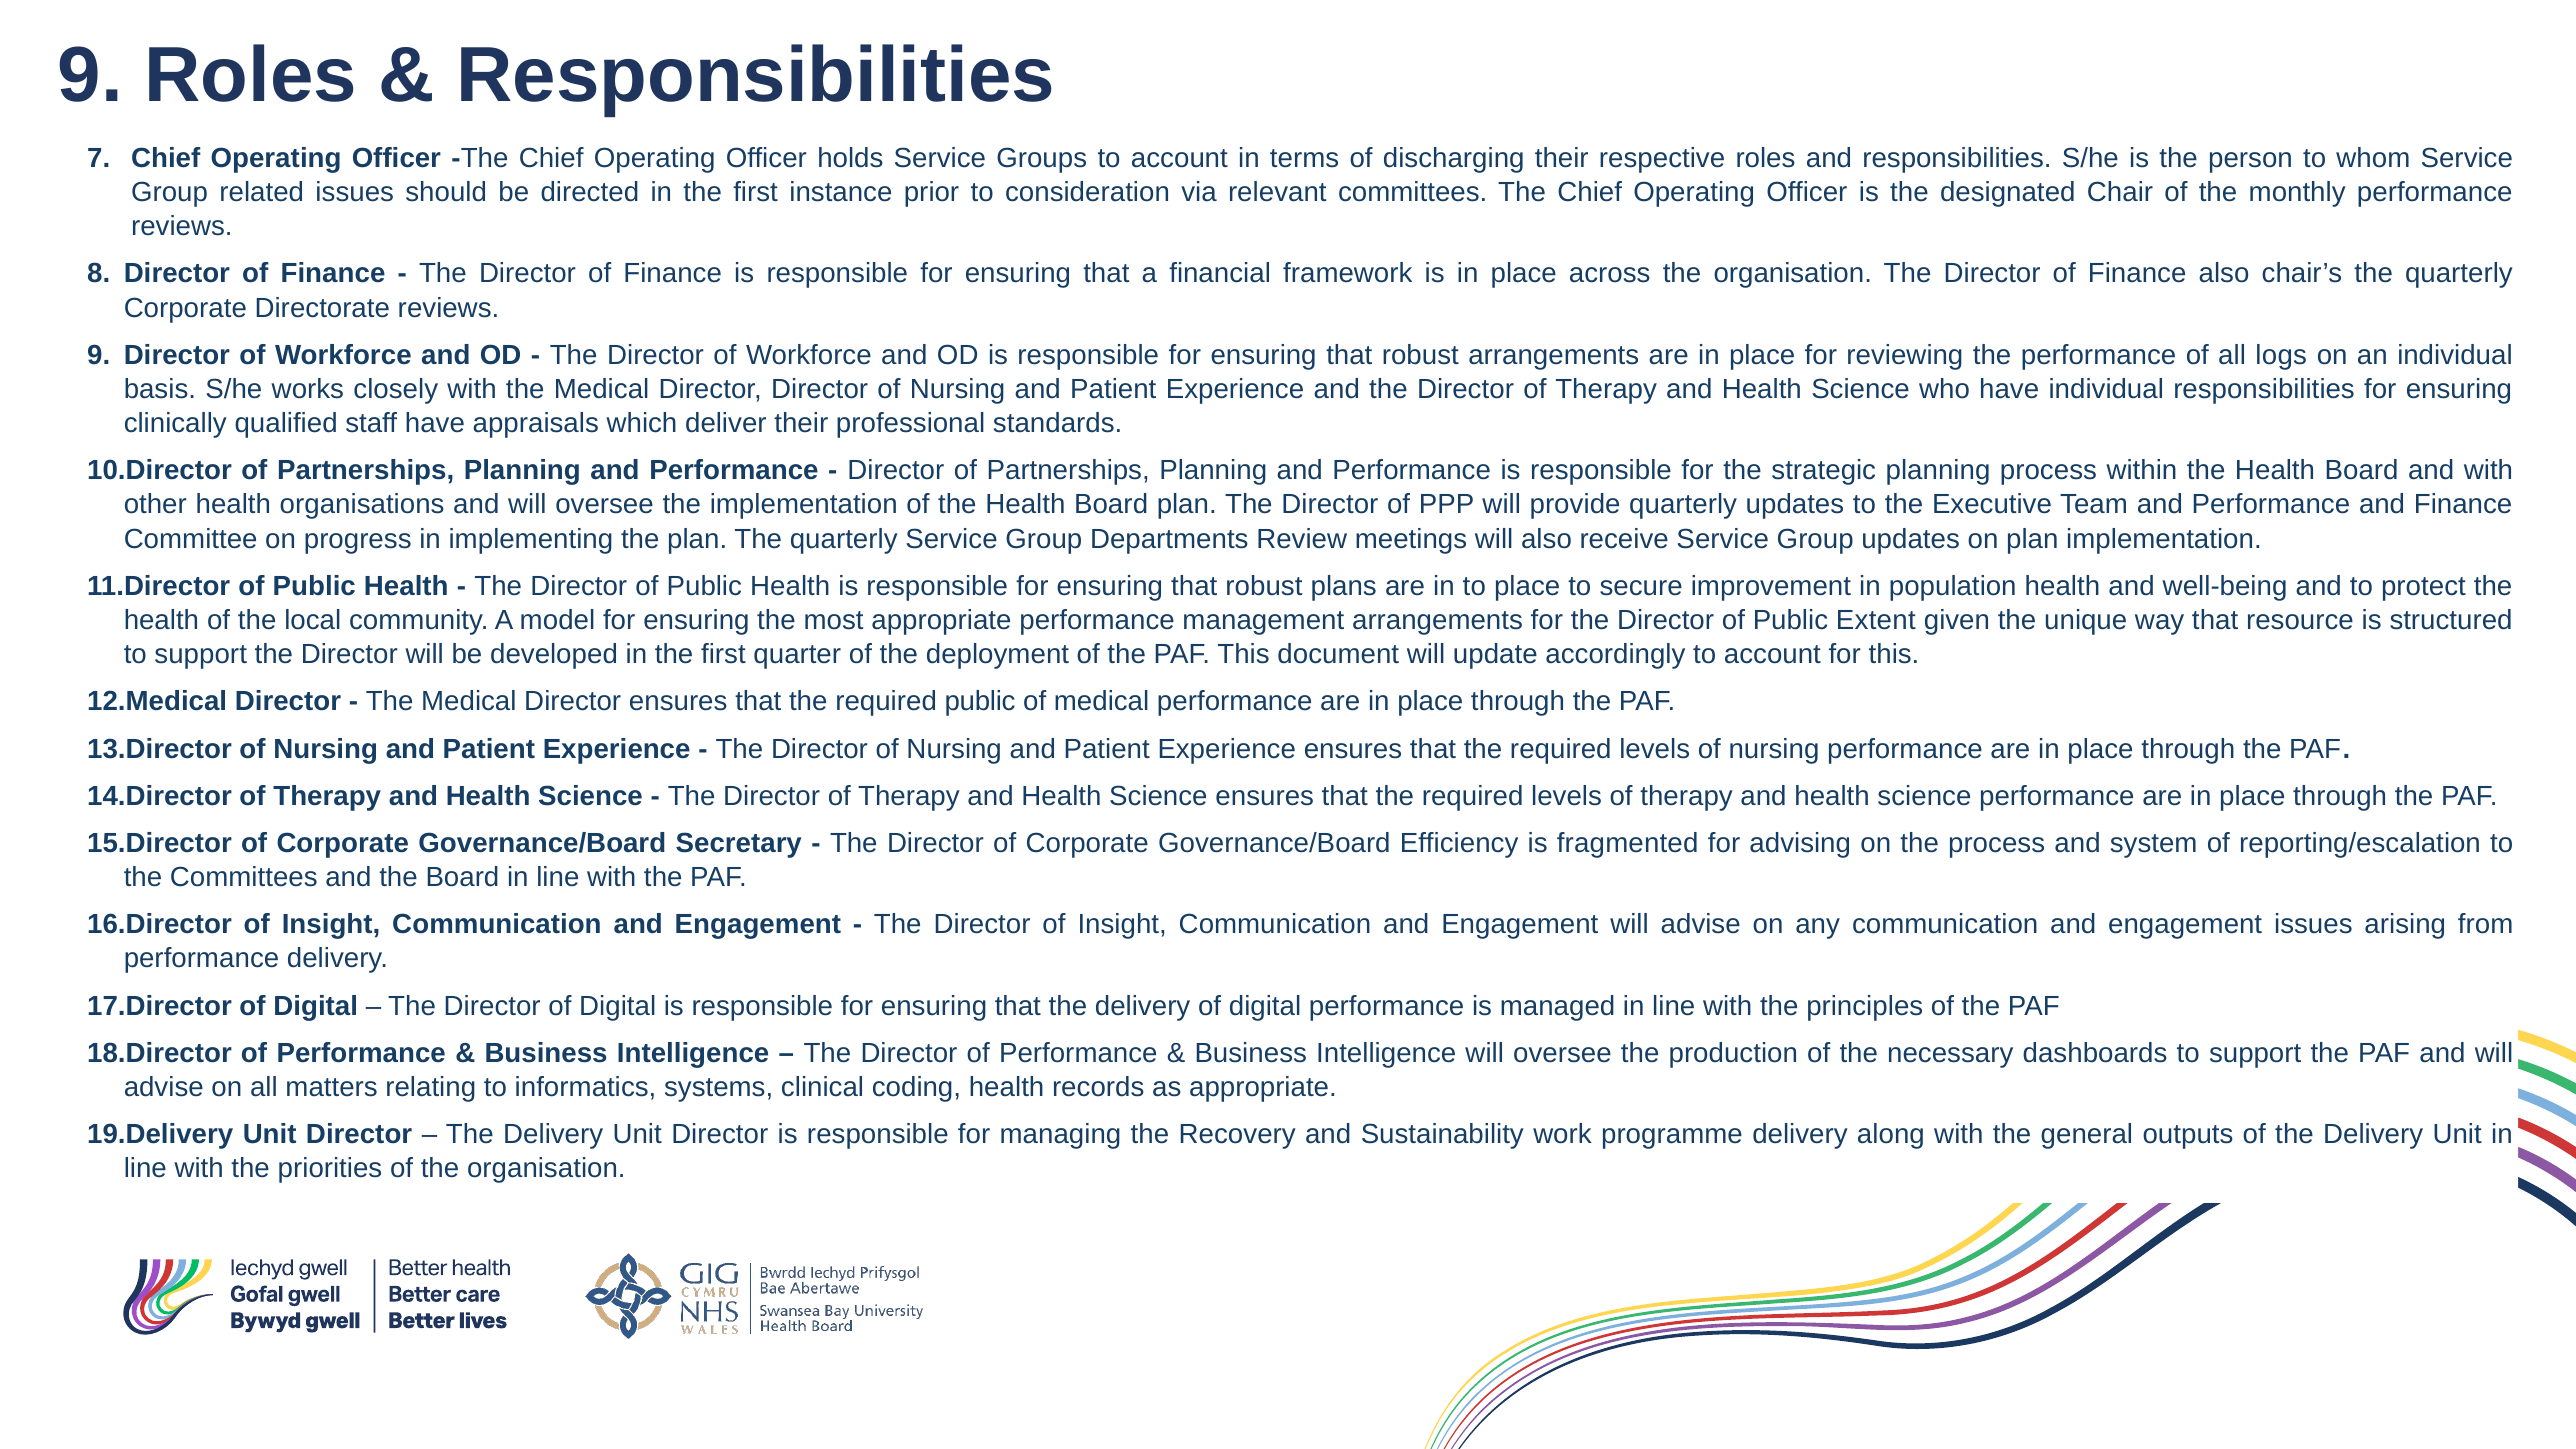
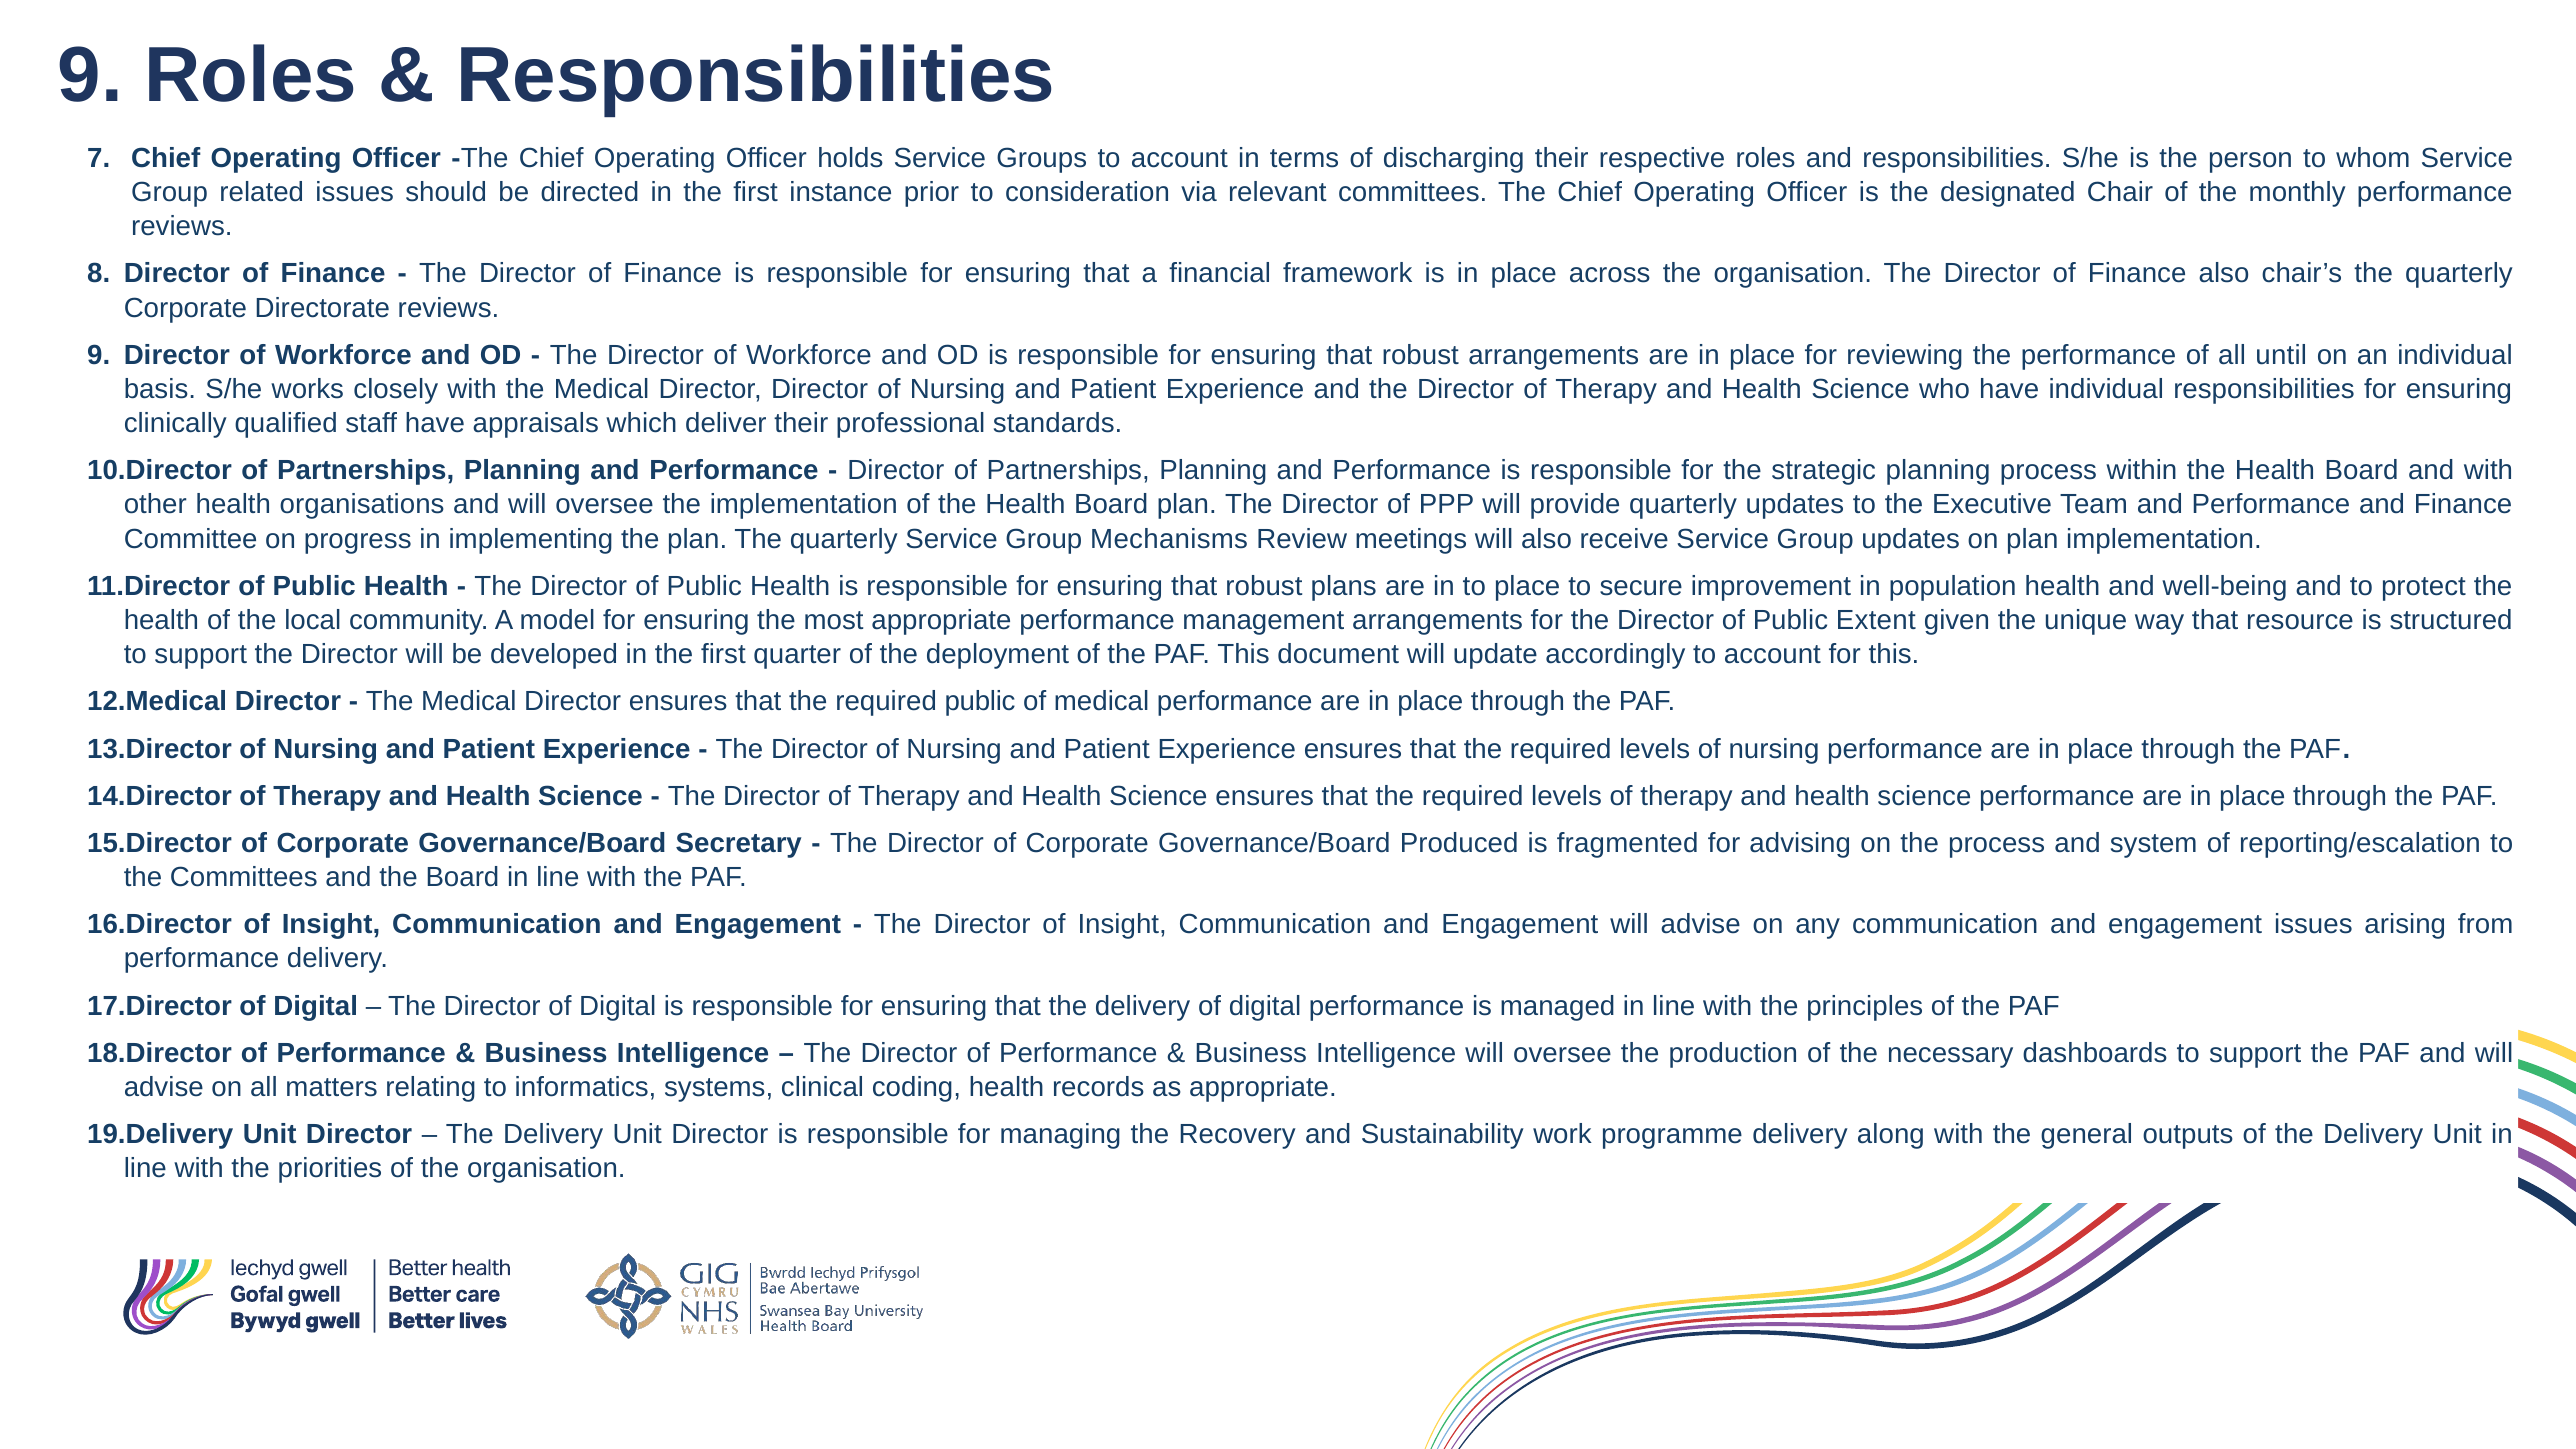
logs: logs -> until
Departments: Departments -> Mechanisms
Efficiency: Efficiency -> Produced
